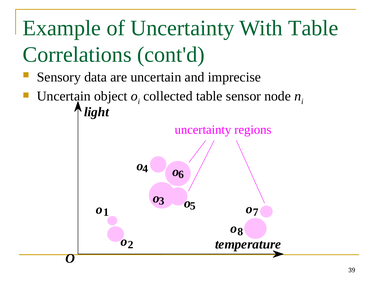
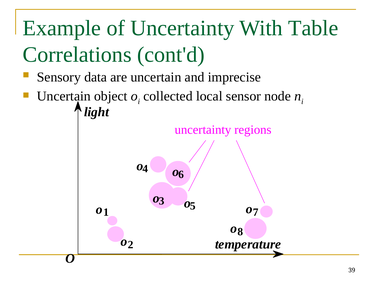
collected table: table -> local
